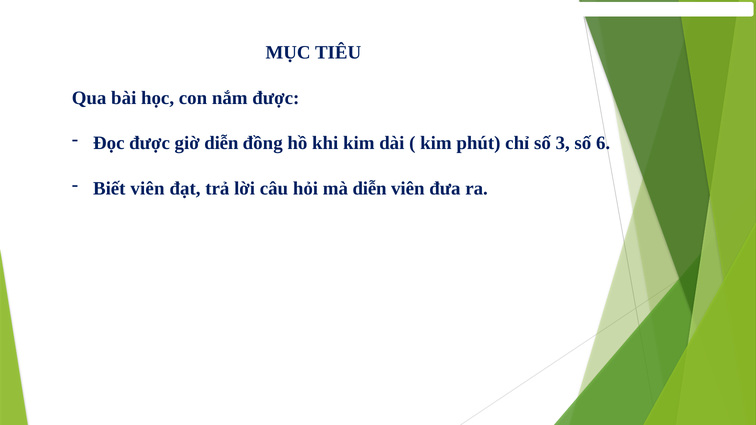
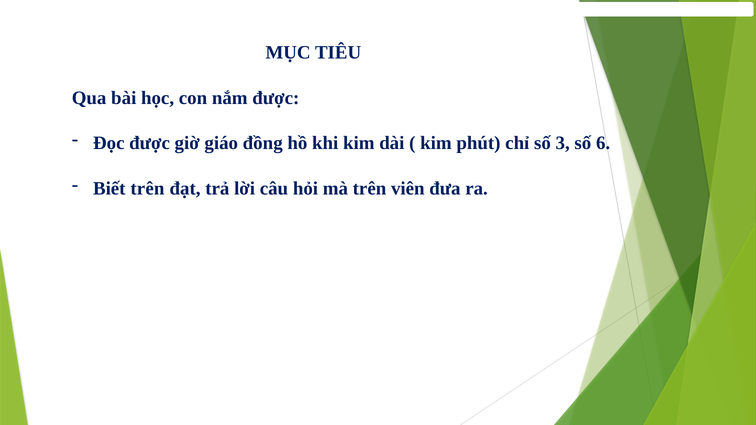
giờ diễn: diễn -> giáo
Biết viên: viên -> trên
mà diễn: diễn -> trên
